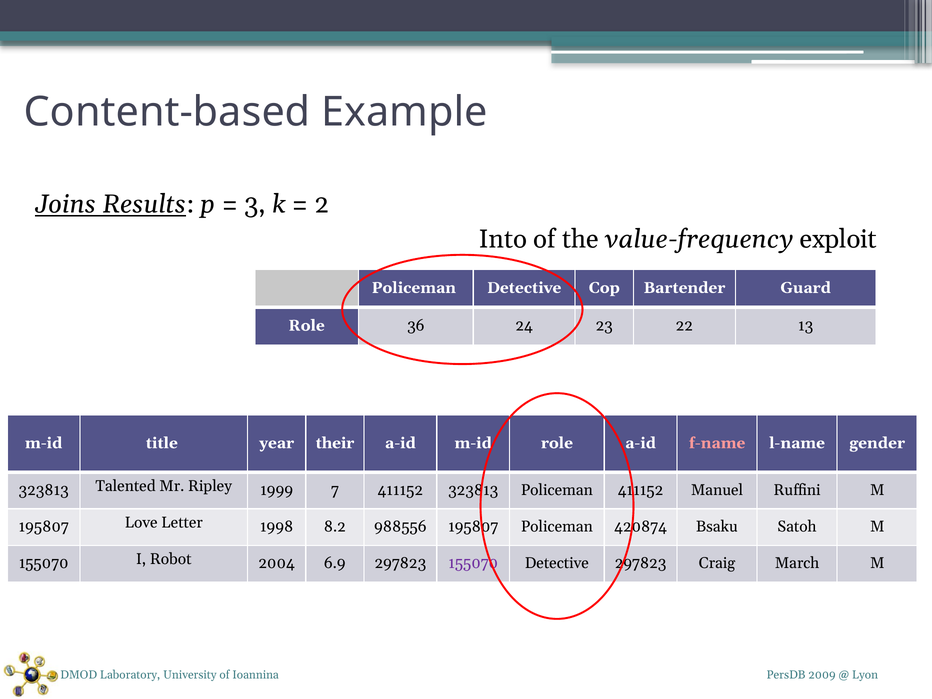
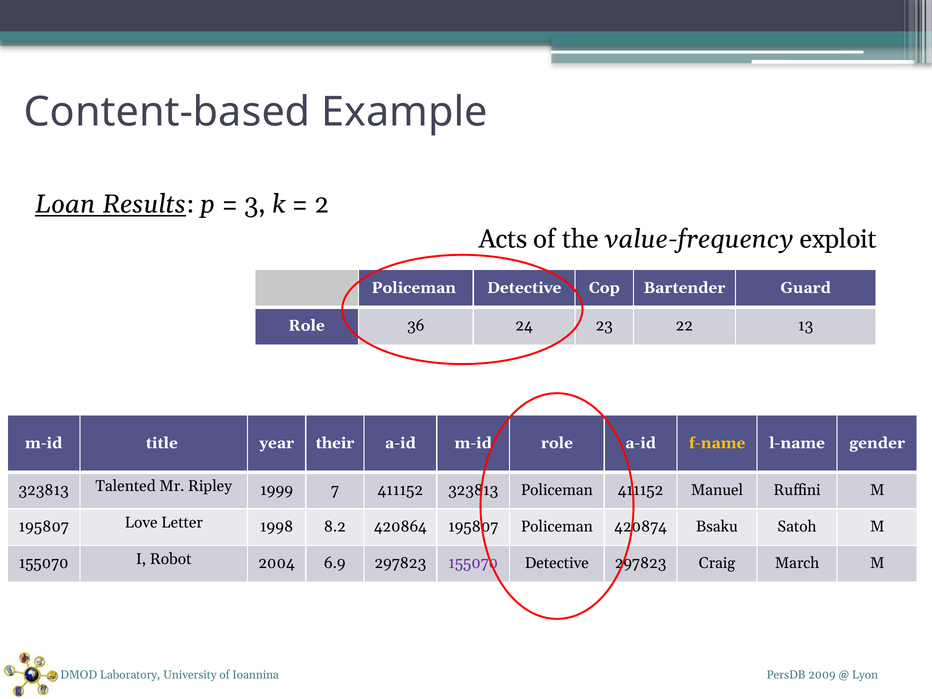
Joins: Joins -> Loan
Into: Into -> Acts
f-name colour: pink -> yellow
988556: 988556 -> 420864
